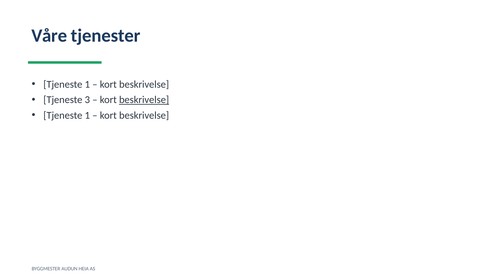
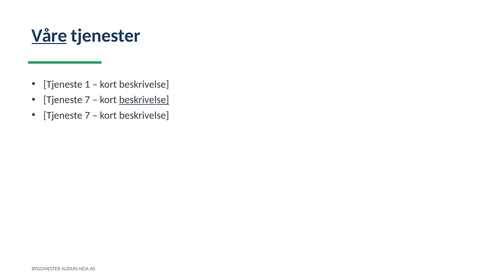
Våre underline: none -> present
3 at (87, 100): 3 -> 7
1 at (87, 115): 1 -> 7
